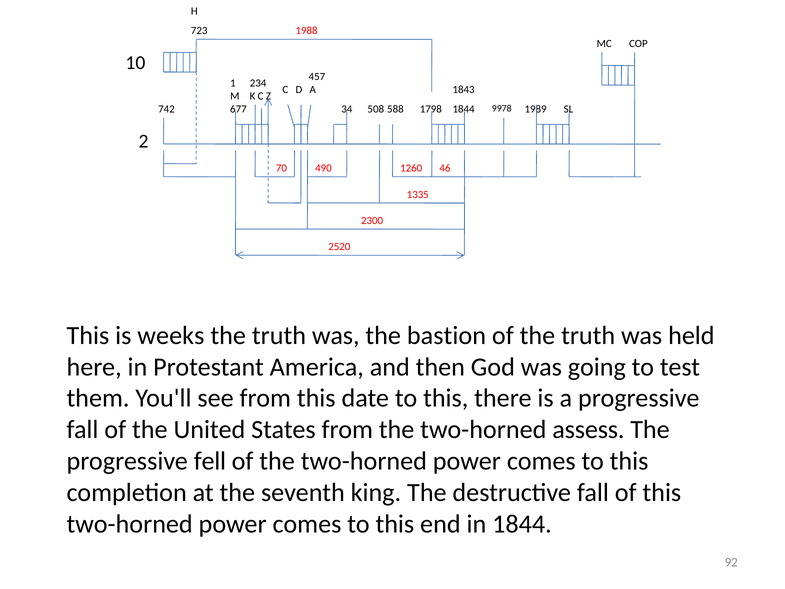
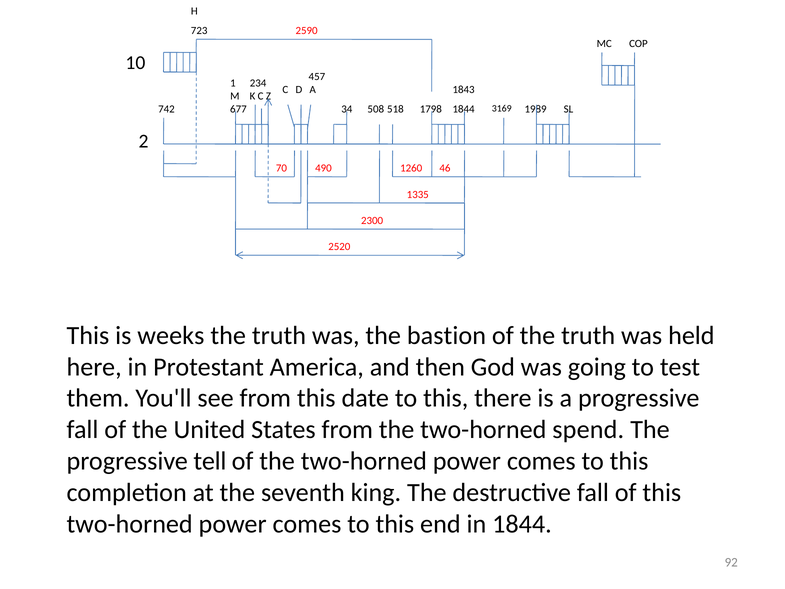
1988: 1988 -> 2590
588: 588 -> 518
9978: 9978 -> 3169
assess: assess -> spend
fell: fell -> tell
